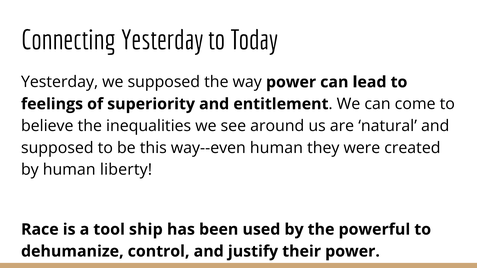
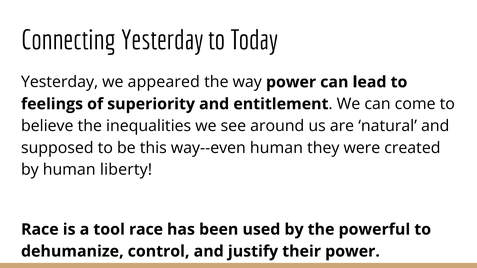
we supposed: supposed -> appeared
tool ship: ship -> race
